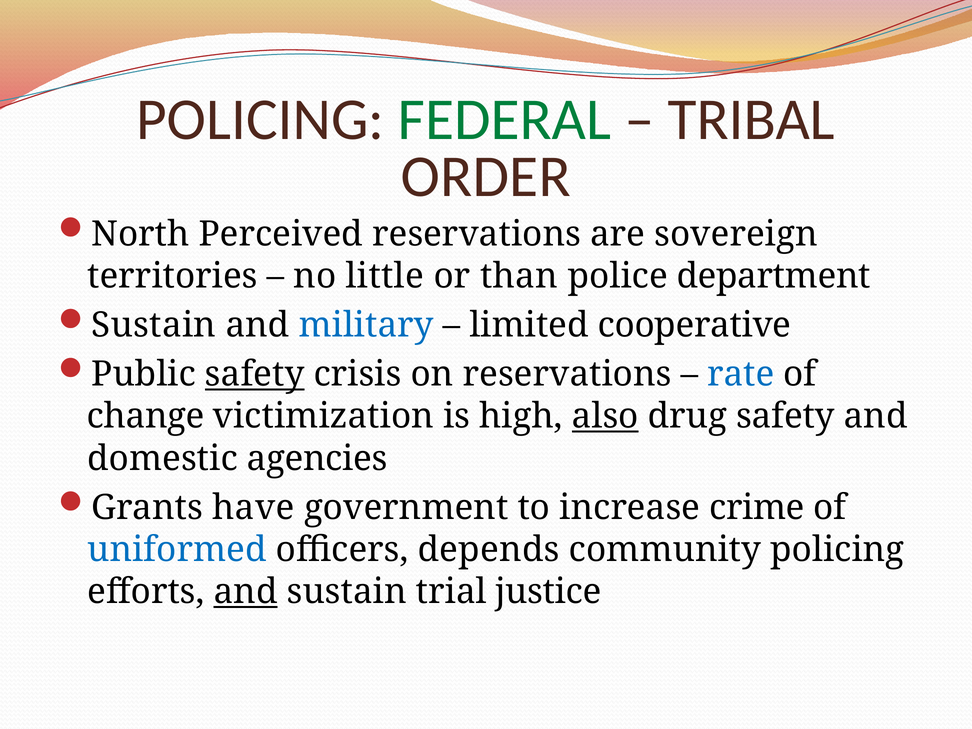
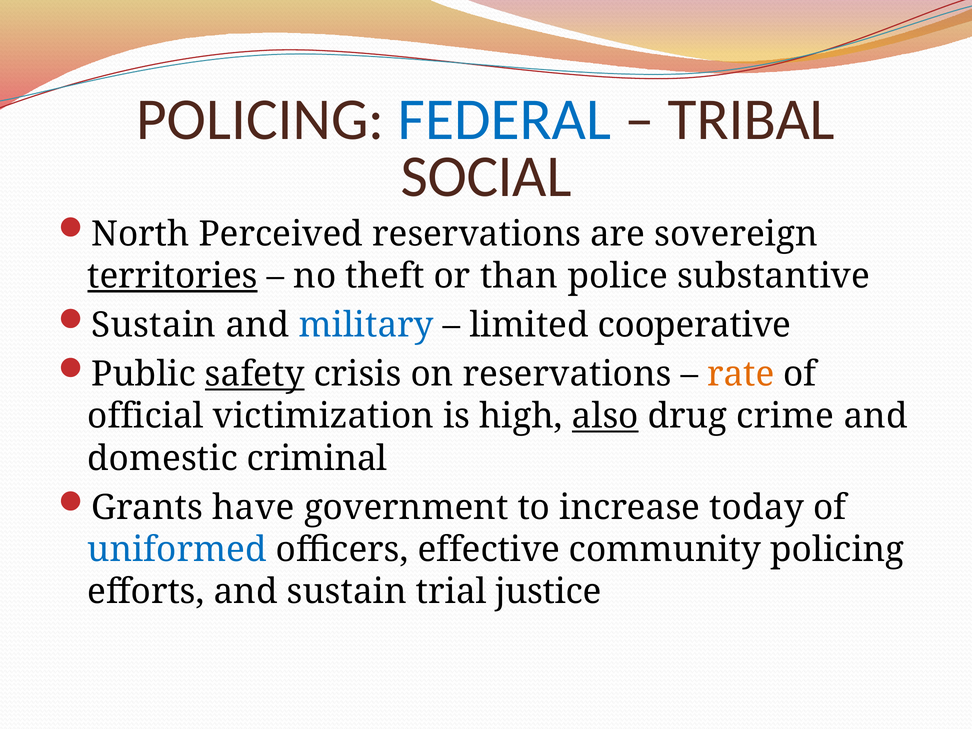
FEDERAL colour: green -> blue
ORDER: ORDER -> SOCIAL
territories underline: none -> present
little: little -> theft
department: department -> substantive
rate colour: blue -> orange
change: change -> official
drug safety: safety -> crime
agencies: agencies -> criminal
crime: crime -> today
depends: depends -> effective
and at (246, 592) underline: present -> none
